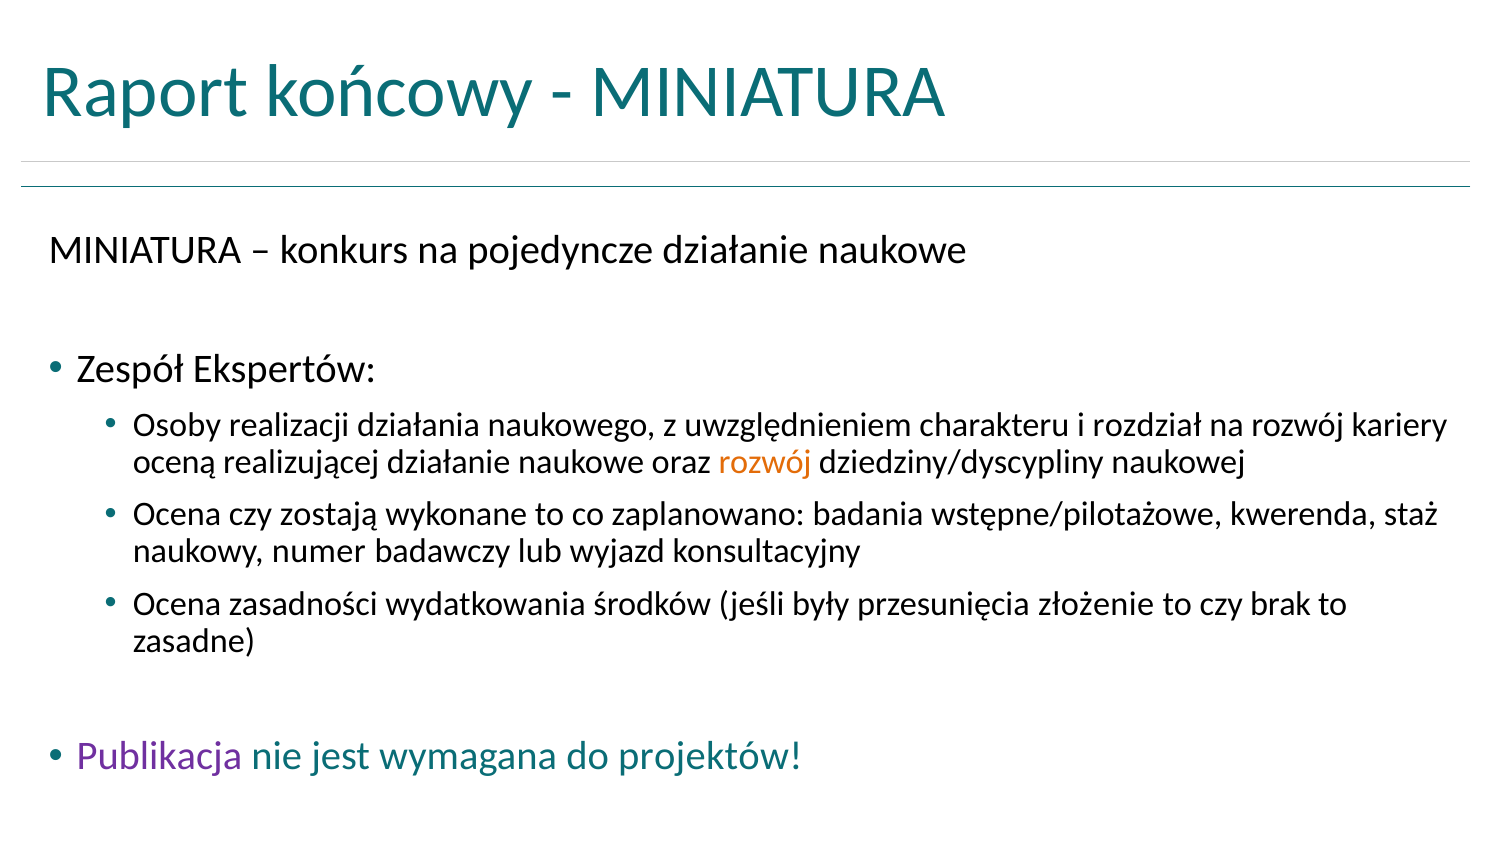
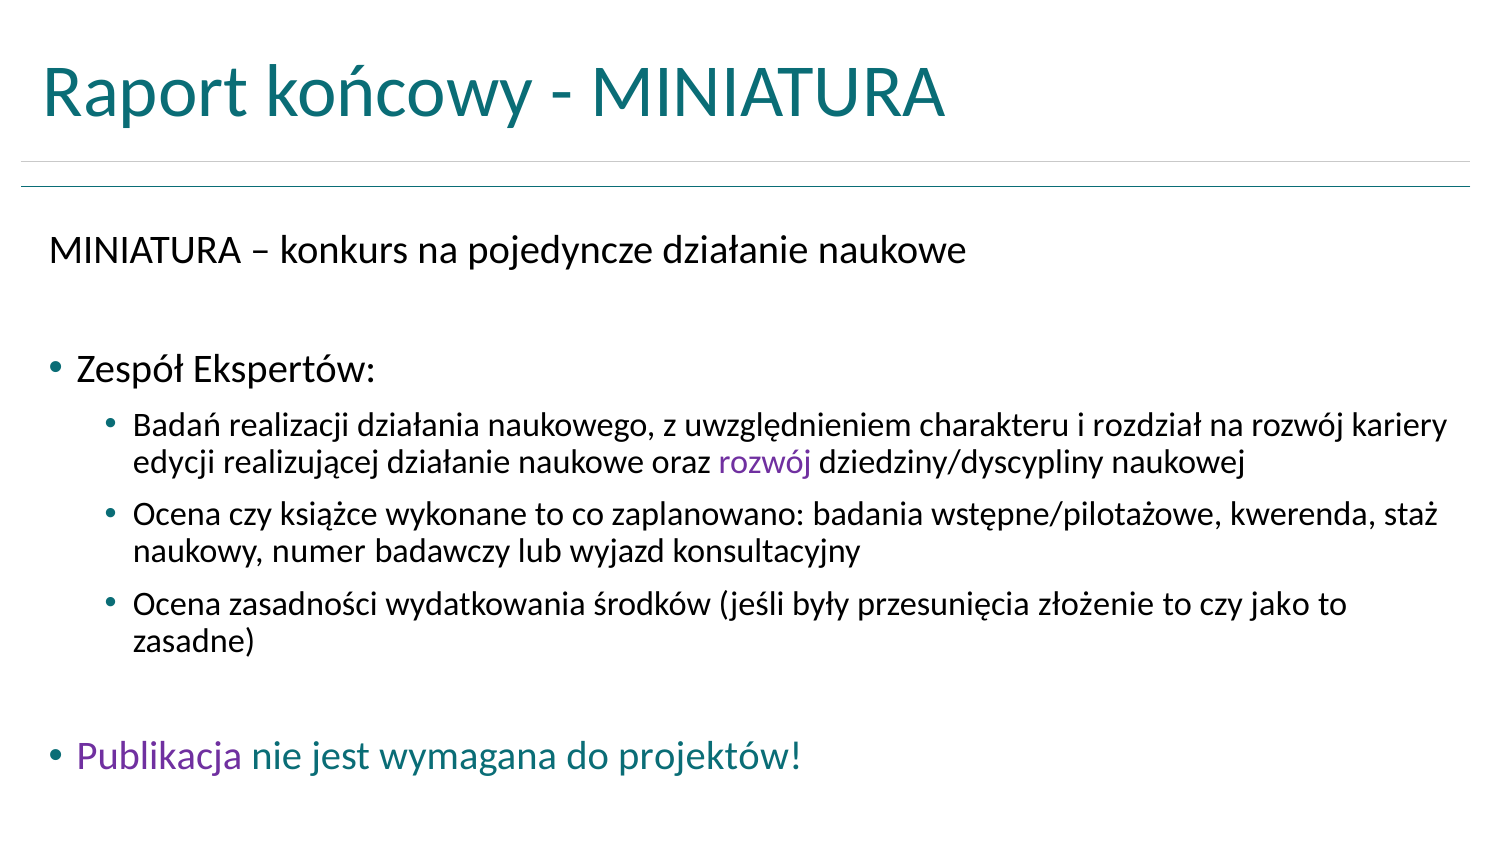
Osoby: Osoby -> Badań
oceną: oceną -> edycji
rozwój at (765, 462) colour: orange -> purple
zostają: zostają -> książce
brak: brak -> jako
